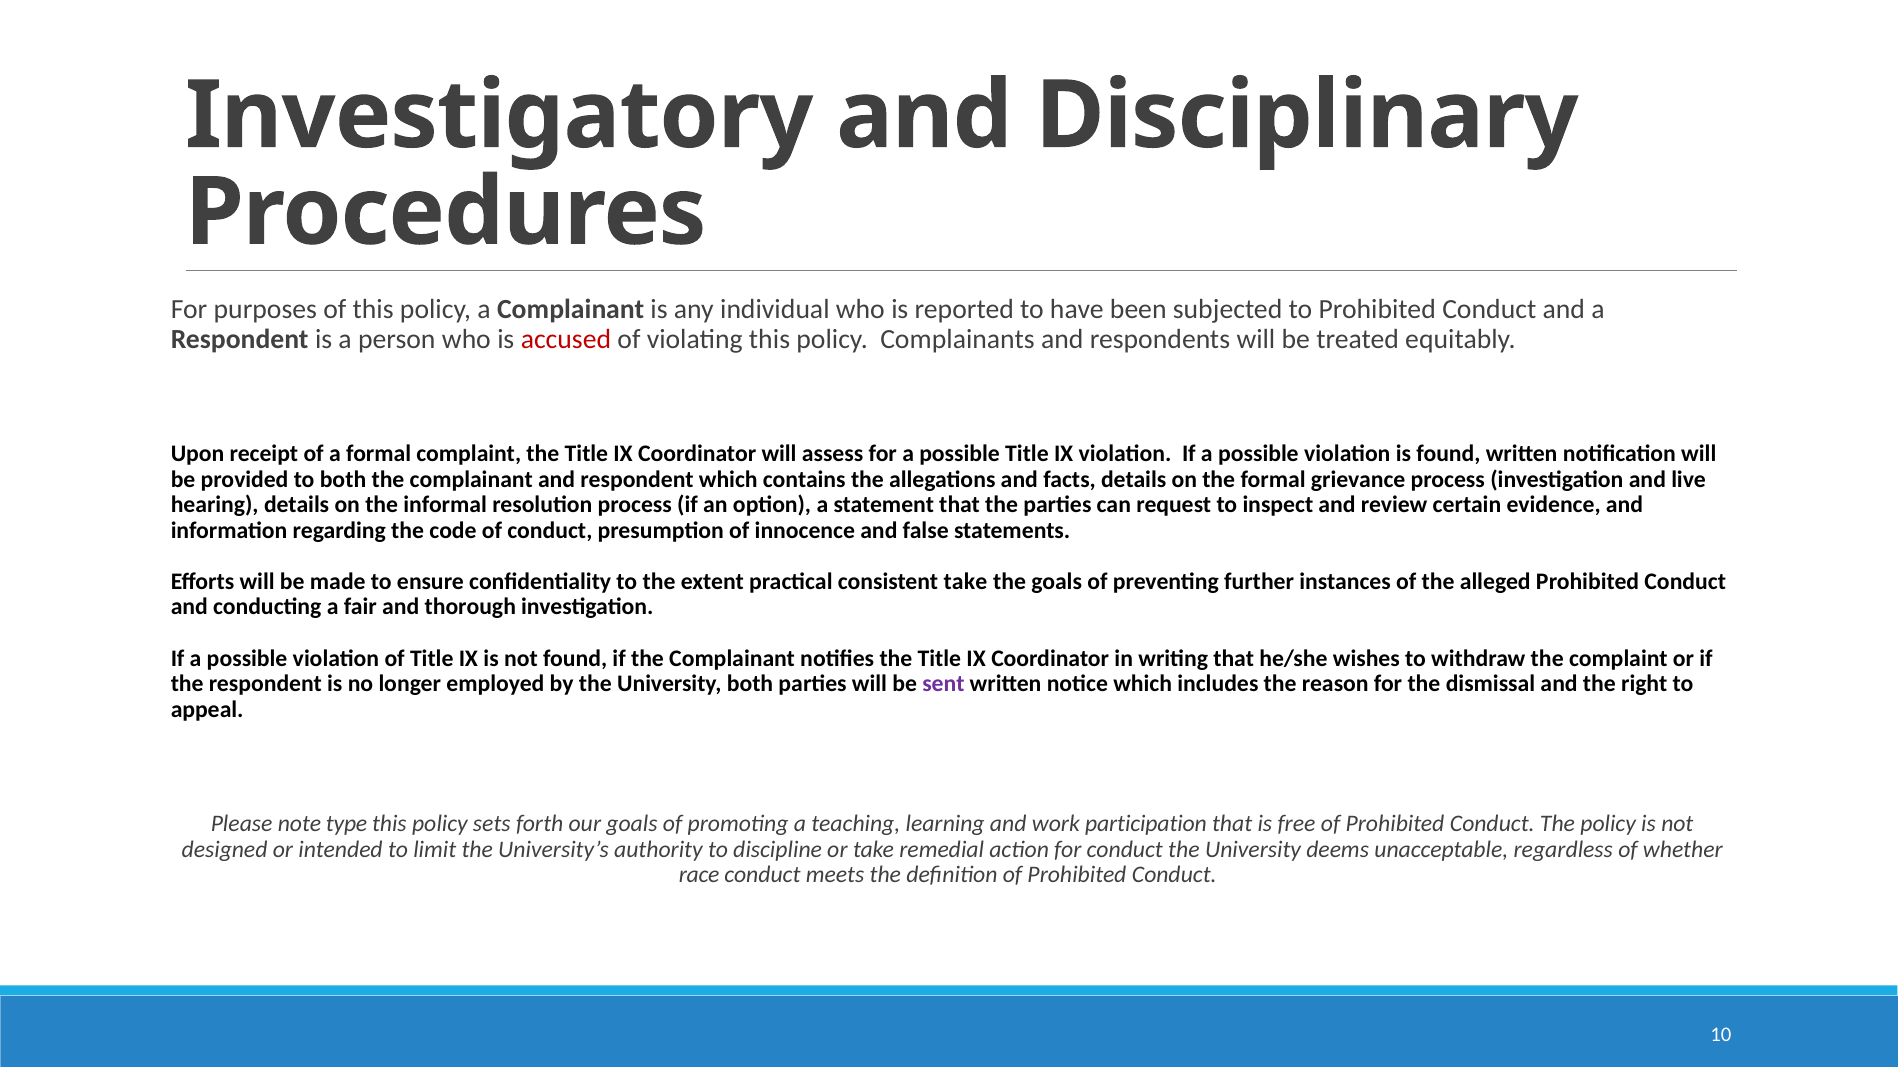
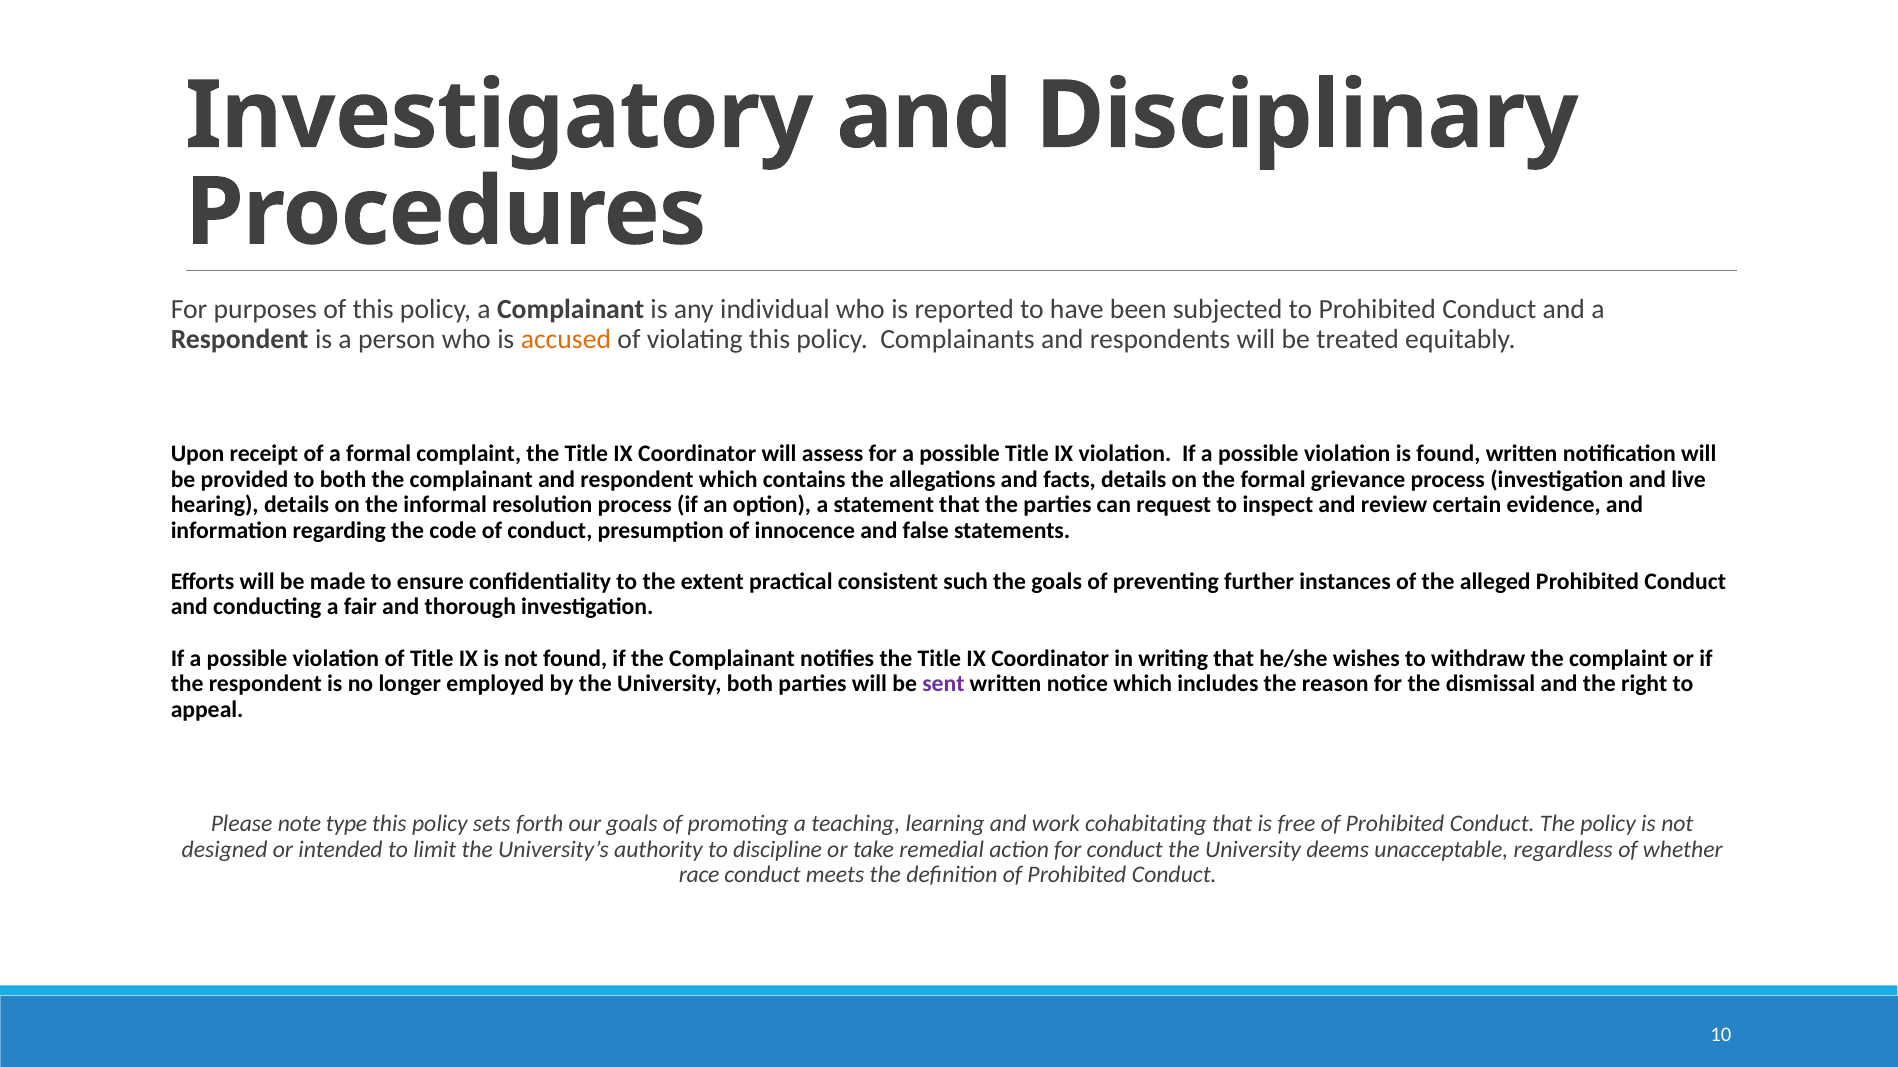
accused colour: red -> orange
consistent take: take -> such
participation: participation -> cohabitating
